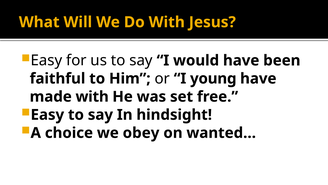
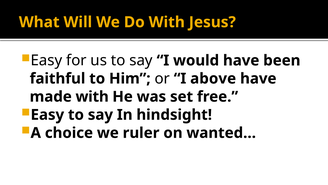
young: young -> above
obey: obey -> ruler
